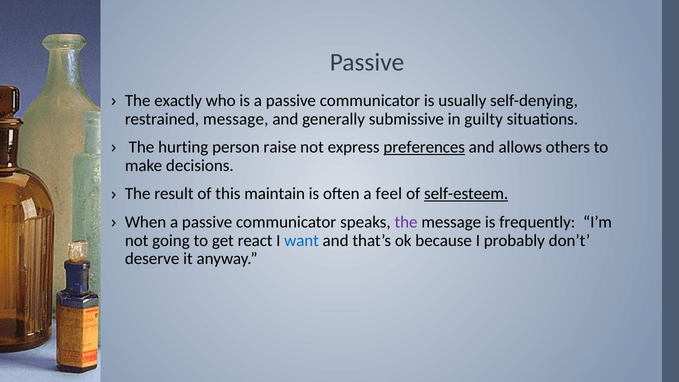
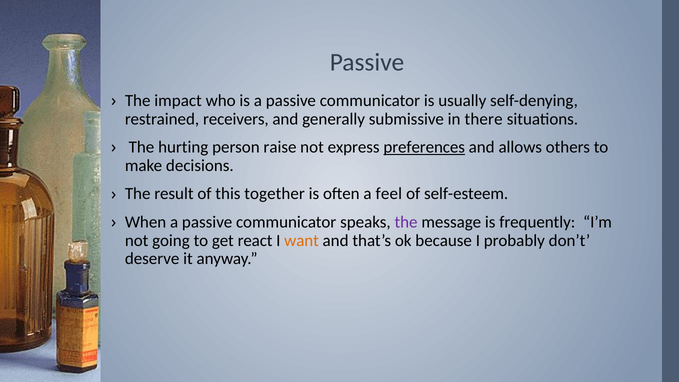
exactly: exactly -> impact
restrained message: message -> receivers
guilty: guilty -> there
maintain: maintain -> together
self-esteem underline: present -> none
want colour: blue -> orange
